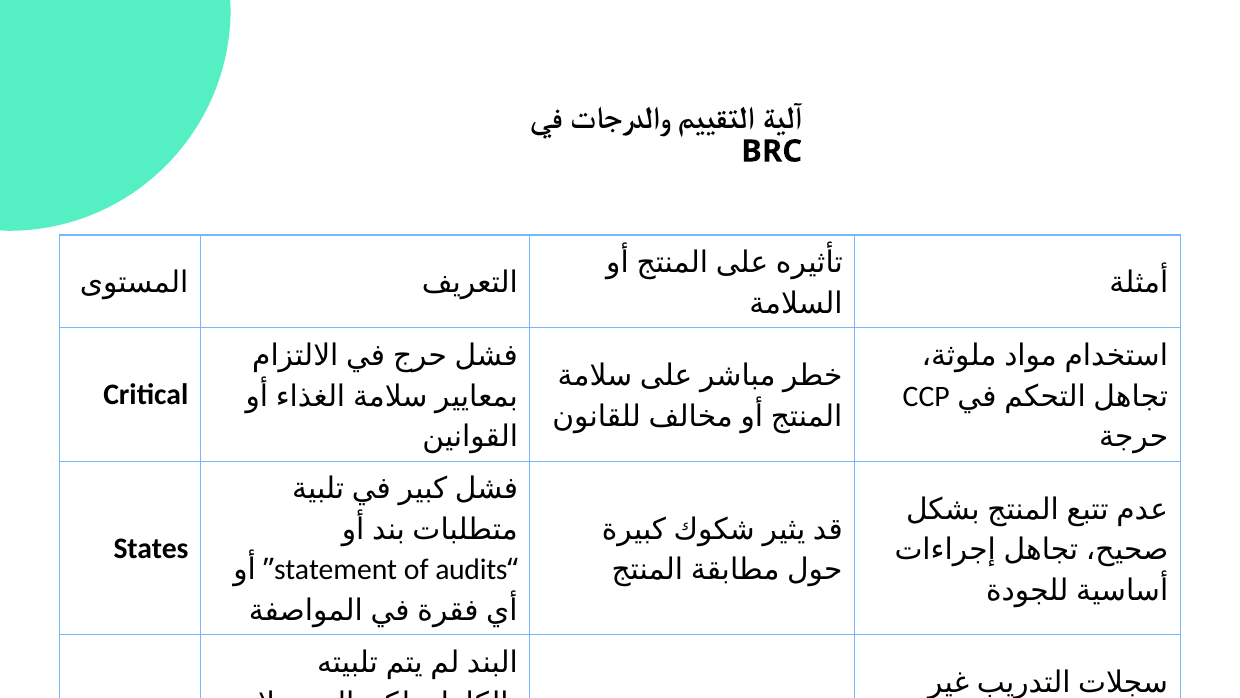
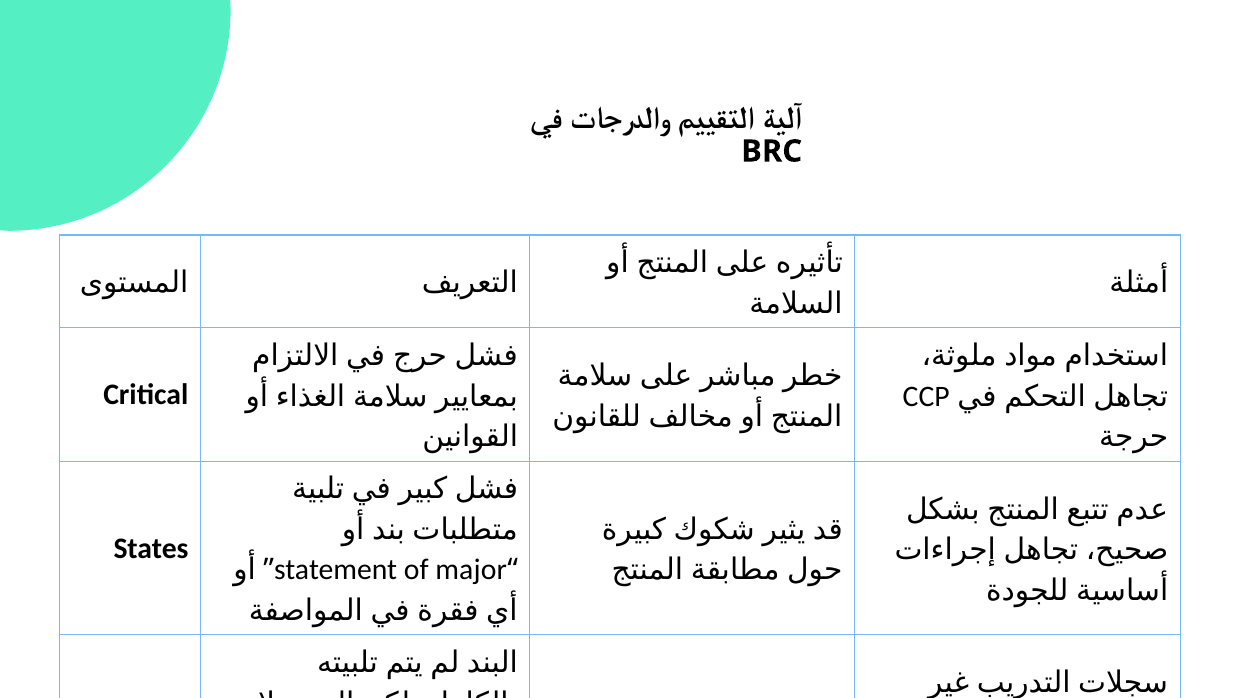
audits: audits -> major
